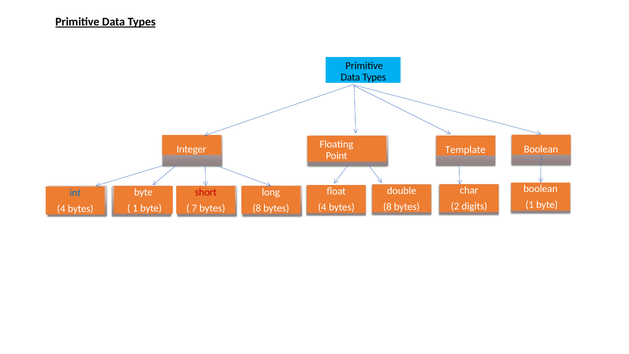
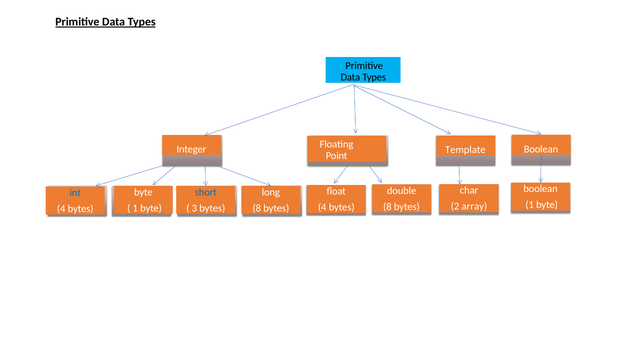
short colour: red -> blue
digits: digits -> array
7: 7 -> 3
